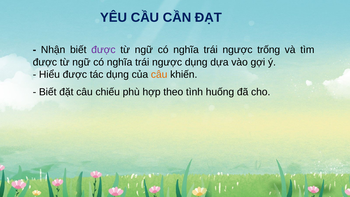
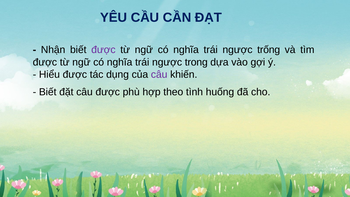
ngược dụng: dụng -> trong
câu at (159, 74) colour: orange -> purple
câu chiếu: chiếu -> được
